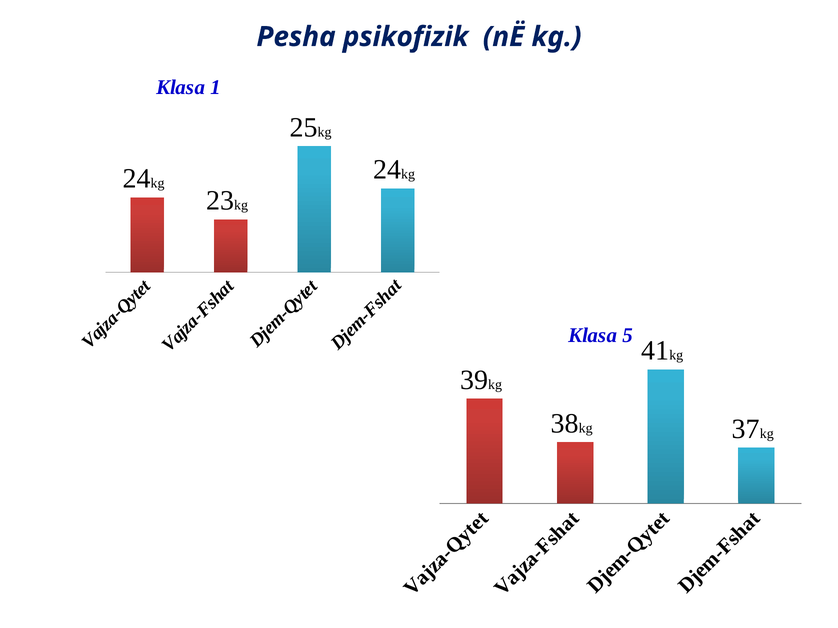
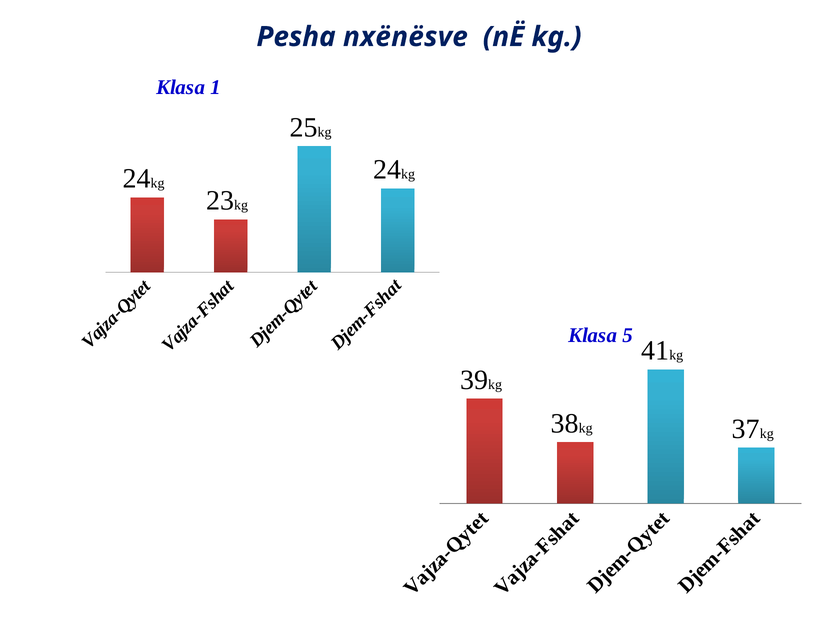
psikofizik: psikofizik -> nxënësve
